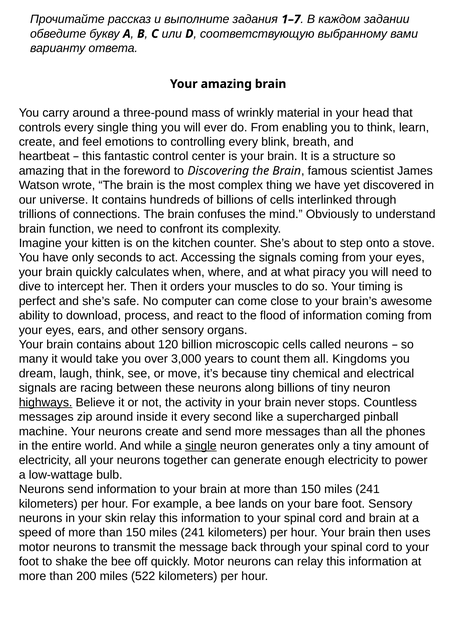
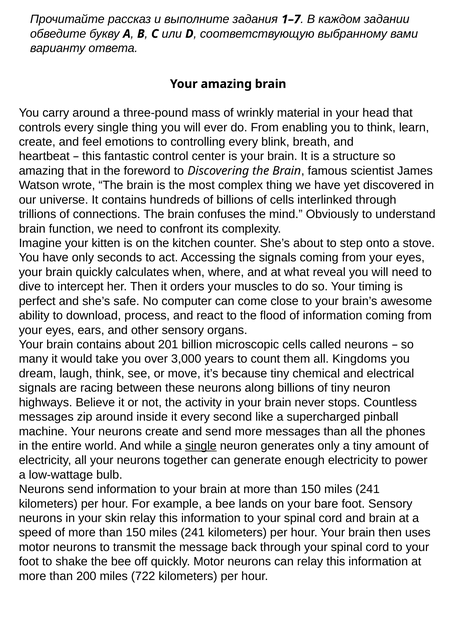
piracy: piracy -> reveal
120: 120 -> 201
highways underline: present -> none
522: 522 -> 722
